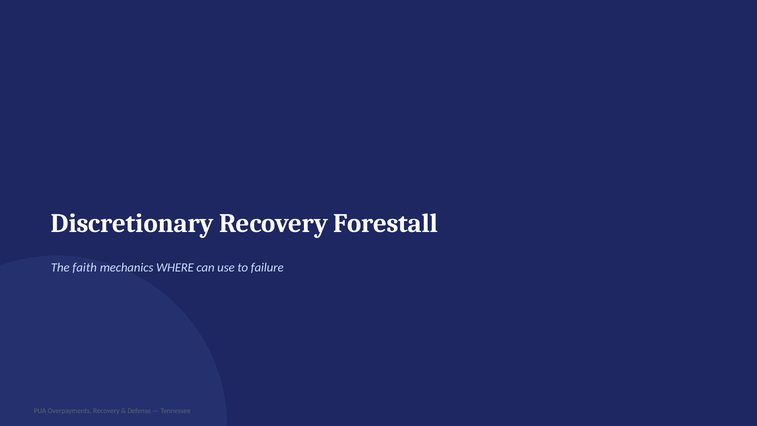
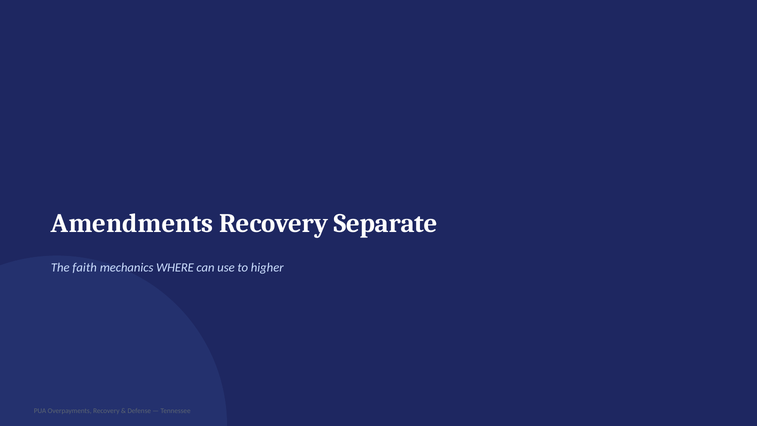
Discretionary: Discretionary -> Amendments
Forestall: Forestall -> Separate
failure: failure -> higher
